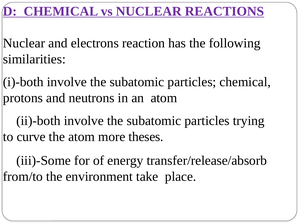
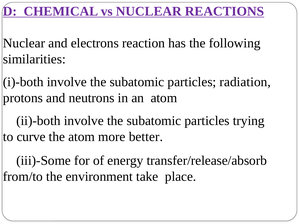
particles chemical: chemical -> radiation
theses: theses -> better
